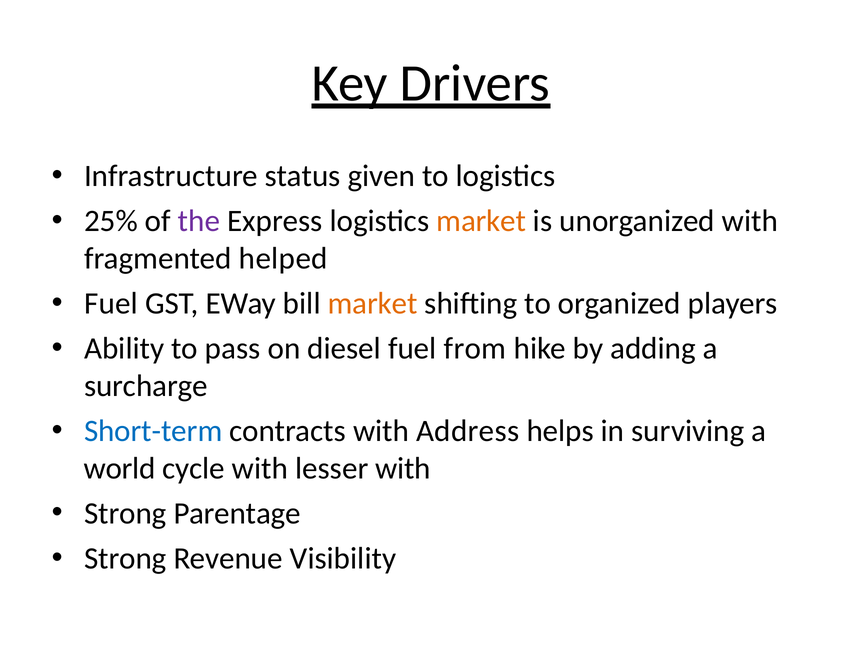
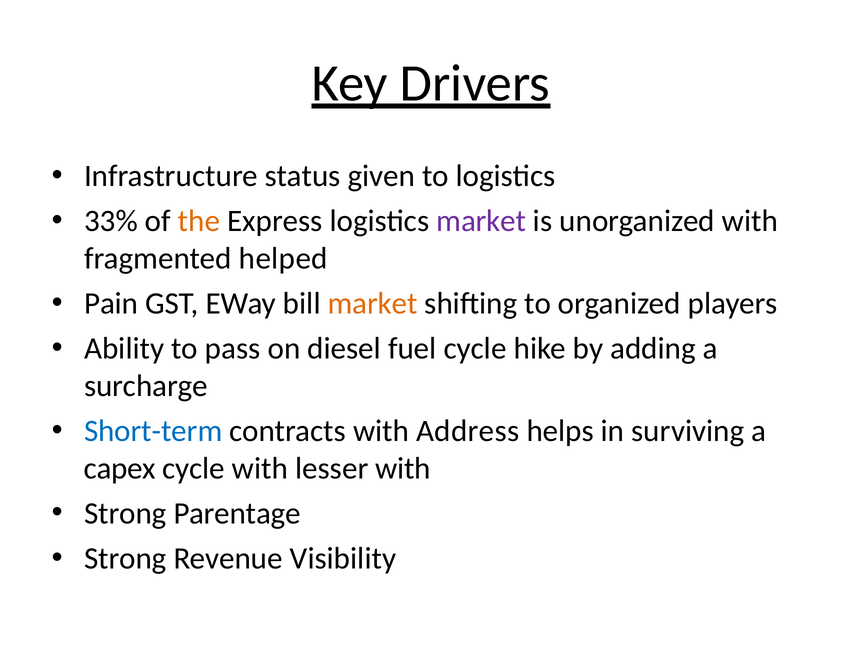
25%: 25% -> 33%
the colour: purple -> orange
market at (481, 221) colour: orange -> purple
Fuel at (111, 303): Fuel -> Pain
fuel from: from -> cycle
world: world -> capex
